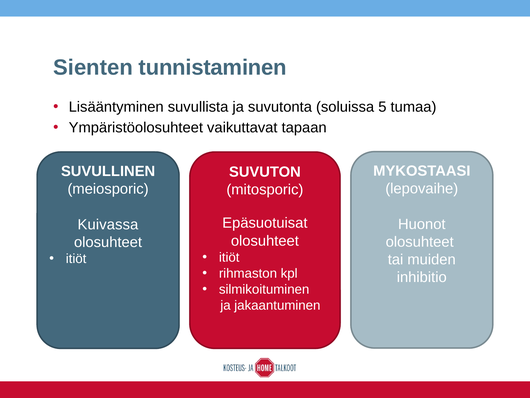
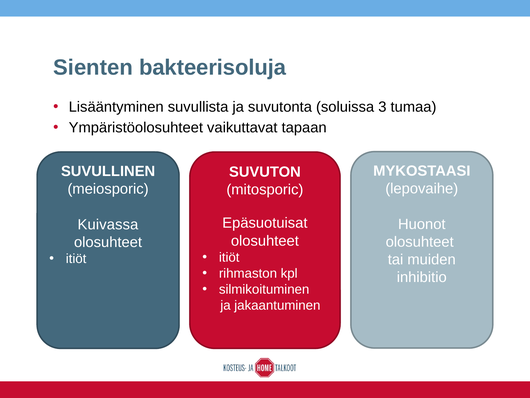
tunnistaminen: tunnistaminen -> bakteerisoluja
5: 5 -> 3
